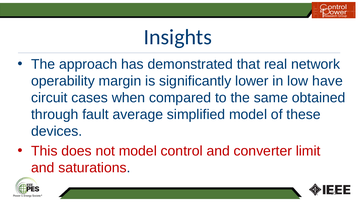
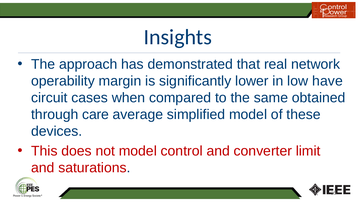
fault: fault -> care
